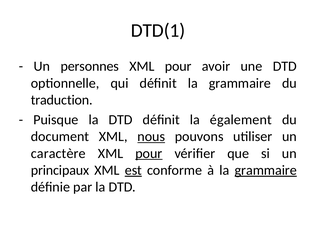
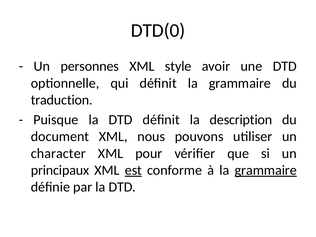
DTD(1: DTD(1 -> DTD(0
pour at (178, 66): pour -> style
également: également -> description
nous underline: present -> none
caractère: caractère -> character
pour at (149, 153) underline: present -> none
